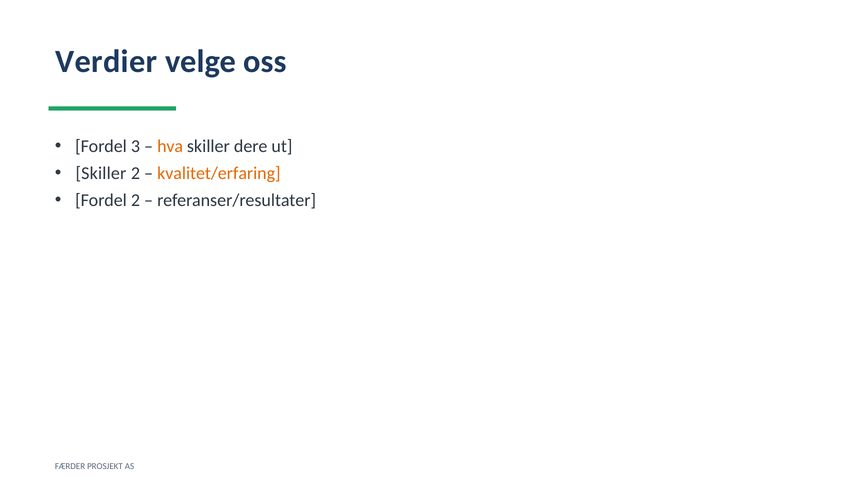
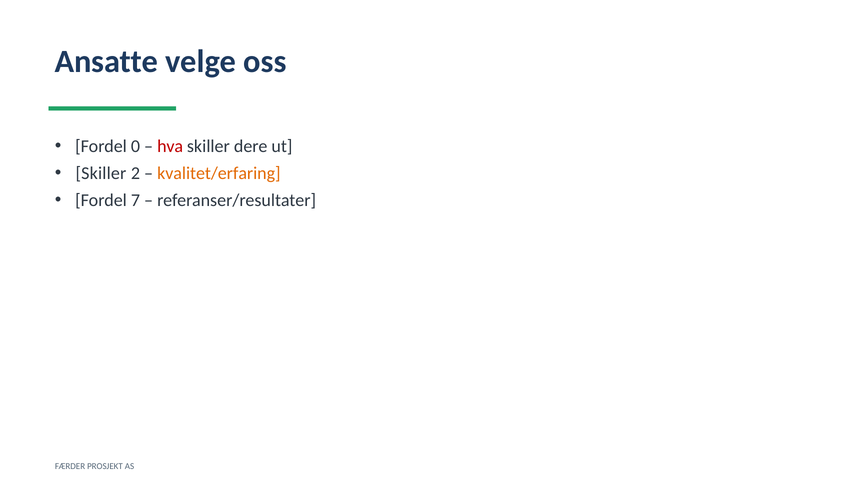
Verdier: Verdier -> Ansatte
3: 3 -> 0
hva colour: orange -> red
Fordel 2: 2 -> 7
